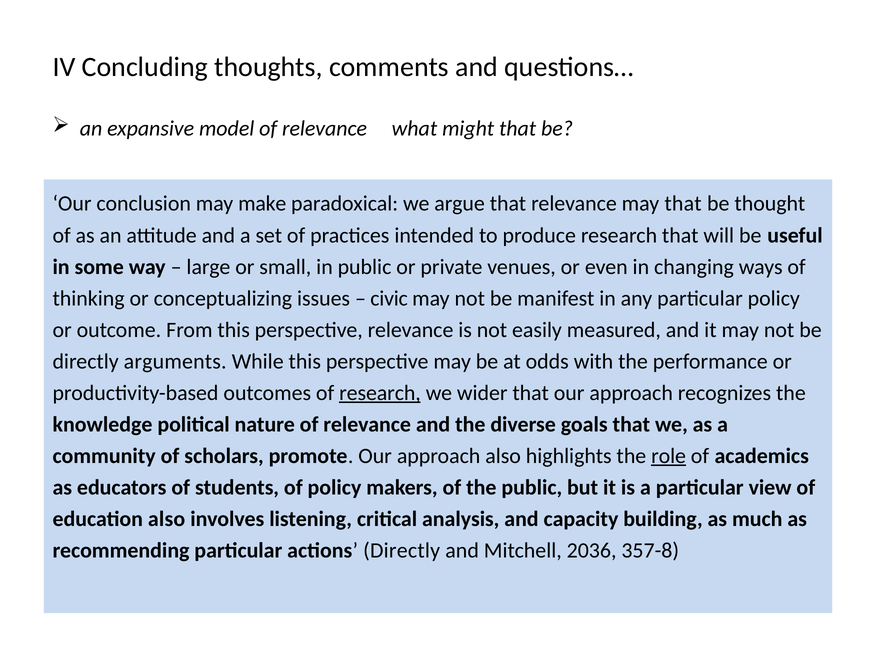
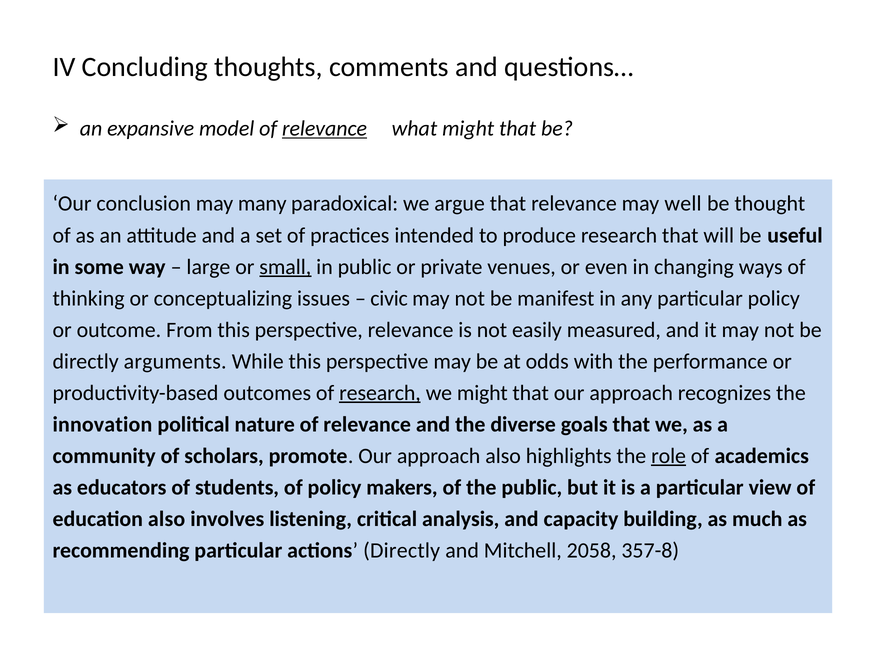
relevance at (325, 129) underline: none -> present
make: make -> many
may that: that -> well
small underline: none -> present
we wider: wider -> might
knowledge: knowledge -> innovation
2036: 2036 -> 2058
